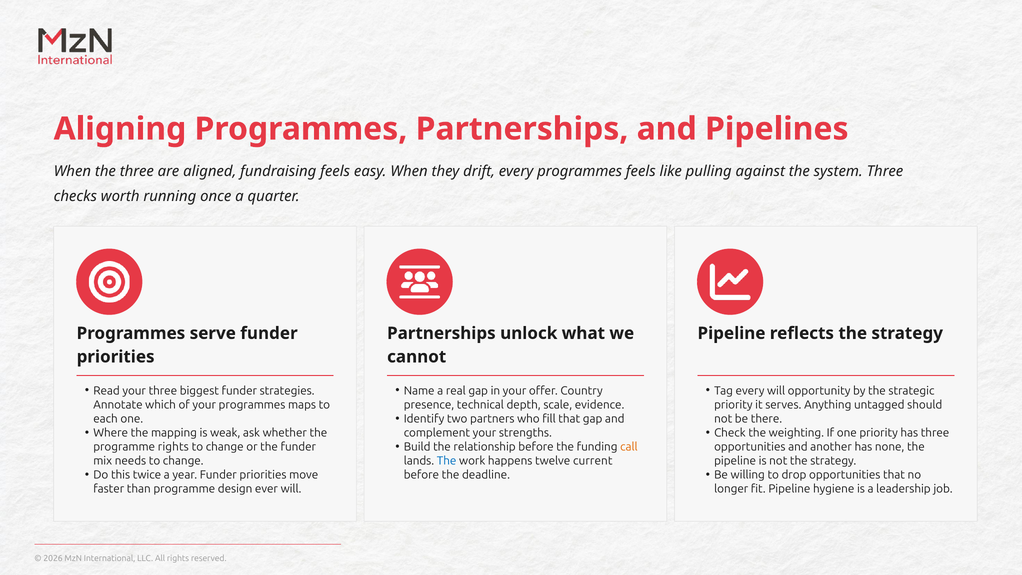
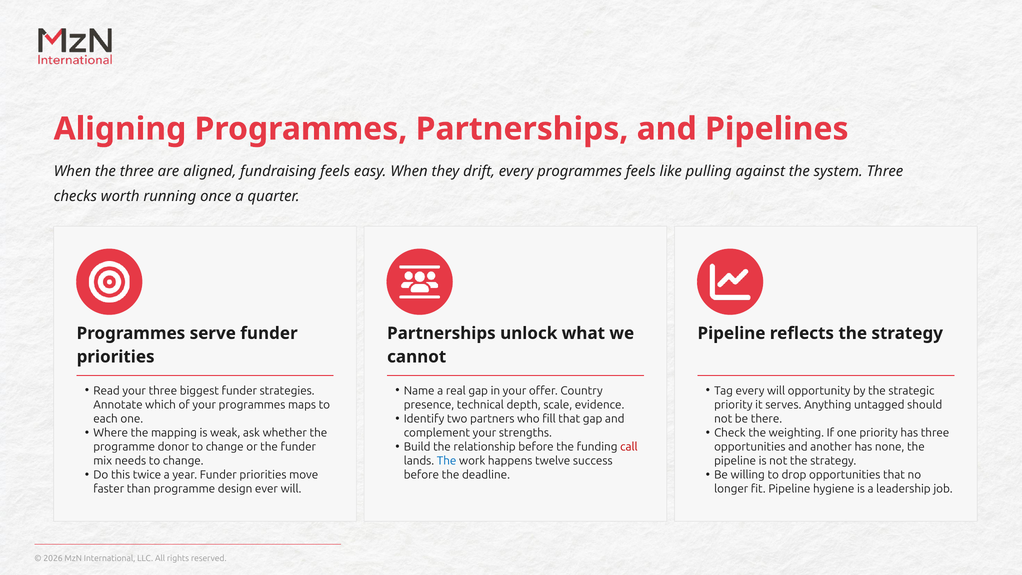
call colour: orange -> red
programme rights: rights -> donor
current: current -> success
